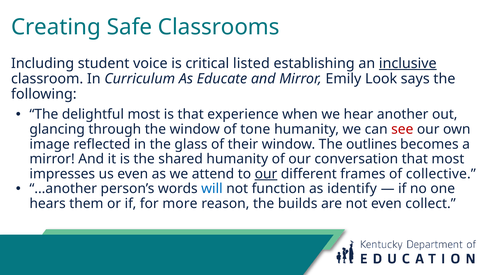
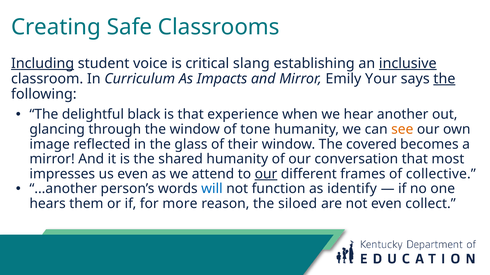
Including underline: none -> present
listed: listed -> slang
Educate: Educate -> Impacts
Look: Look -> Your
the at (444, 79) underline: none -> present
delightful most: most -> black
see colour: red -> orange
outlines: outlines -> covered
builds: builds -> siloed
